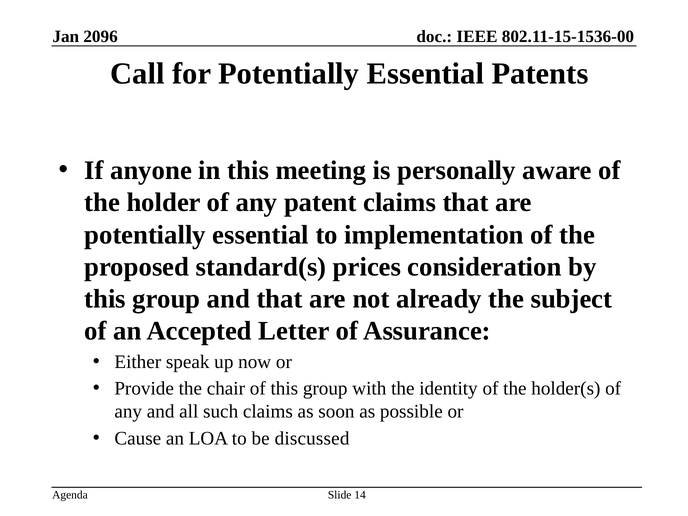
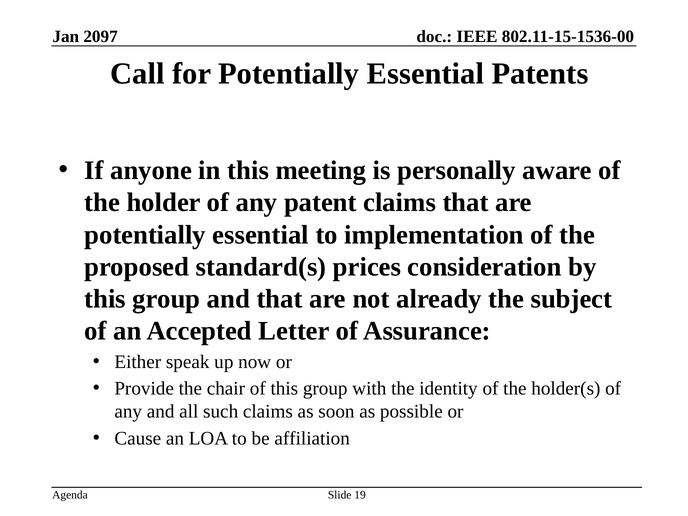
2096: 2096 -> 2097
discussed: discussed -> affiliation
14: 14 -> 19
